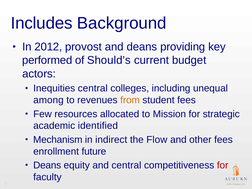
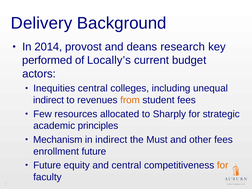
Includes: Includes -> Delivery
2012: 2012 -> 2014
providing: providing -> research
Should’s: Should’s -> Locally’s
among at (48, 100): among -> indirect
Mission: Mission -> Sharply
identified: identified -> principles
Flow: Flow -> Must
Deans at (47, 165): Deans -> Future
for at (223, 165) colour: red -> orange
